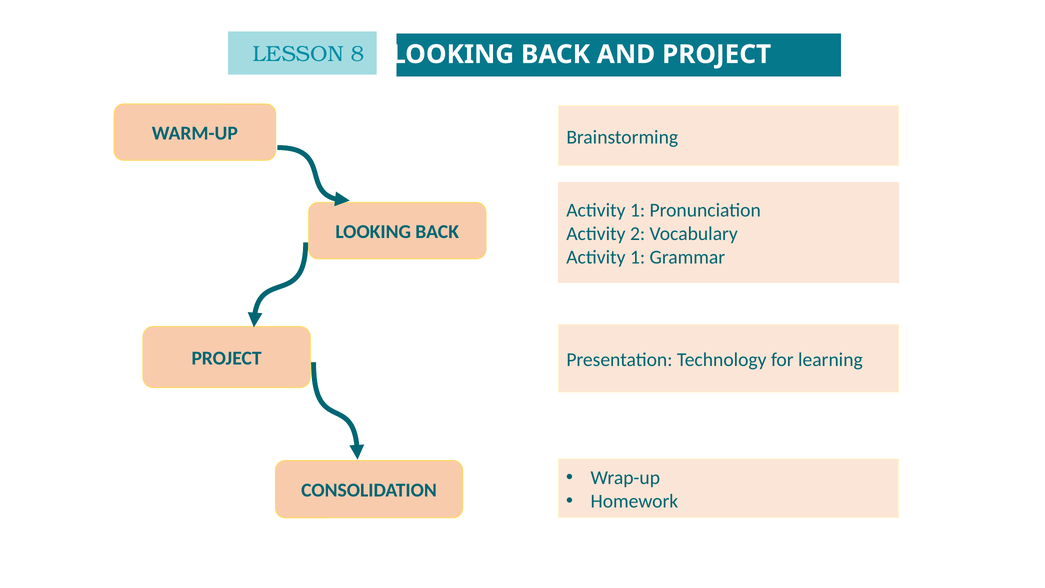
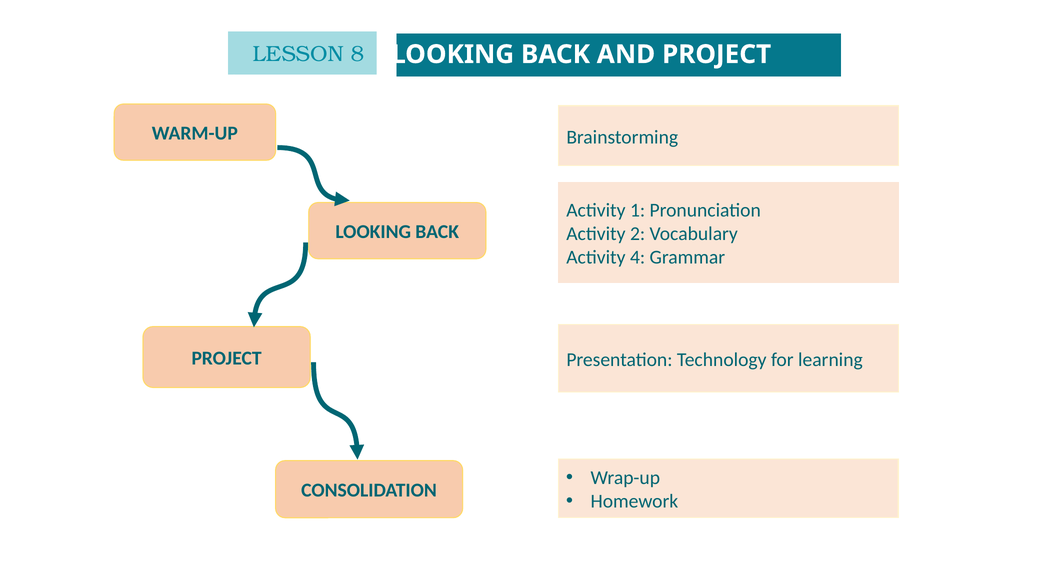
1 at (638, 257): 1 -> 4
